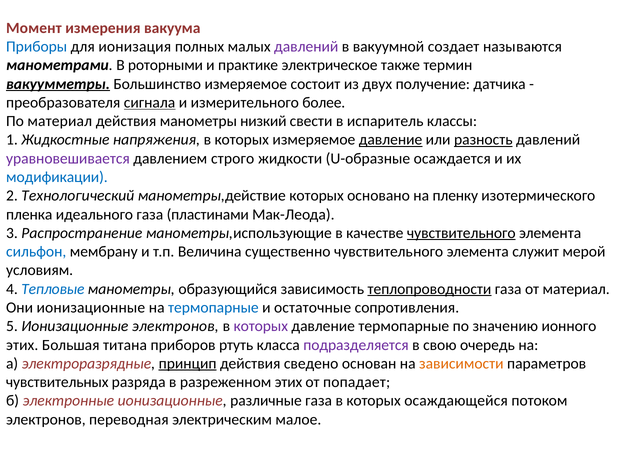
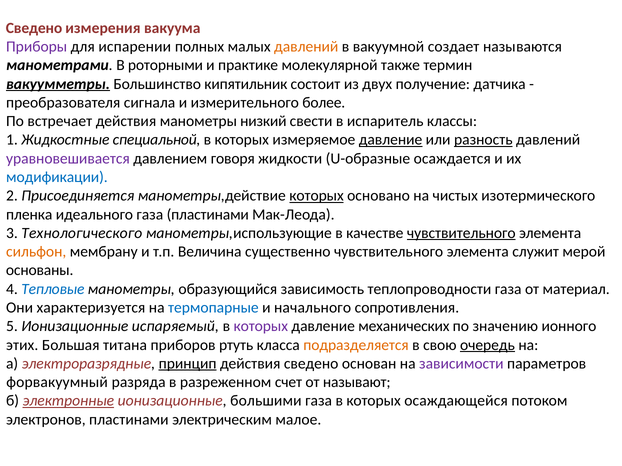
Момент at (34, 28): Момент -> Сведено
Приборы colour: blue -> purple
ионизация: ионизация -> испарении
давлений at (306, 47) colour: purple -> orange
электрическое: электрическое -> молекулярной
Большинство измеряемое: измеряемое -> кипятильник
сигнала underline: present -> none
По материал: материал -> встречает
напряжения: напряжения -> специальной
строго: строго -> говоря
Технологический: Технологический -> Присоединяется
которых at (317, 196) underline: none -> present
пленку: пленку -> чистых
Распространение: Распространение -> Технологического
сильфон colour: blue -> orange
условиям: условиям -> основаны
теплопроводности underline: present -> none
Они ионизационные: ионизационные -> характеризуется
остаточные: остаточные -> начального
Ионизационные электронов: электронов -> испаряемый
давление термопарные: термопарные -> механических
подразделяется colour: purple -> orange
очередь underline: none -> present
зависимости colour: orange -> purple
чувствительных: чувствительных -> форвакуумный
разреженном этих: этих -> счет
попадает: попадает -> называют
электронные underline: none -> present
различные: различные -> большими
электронов переводная: переводная -> пластинами
